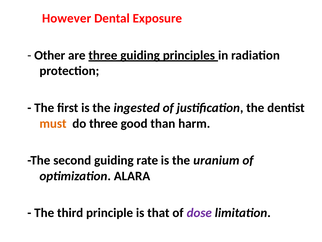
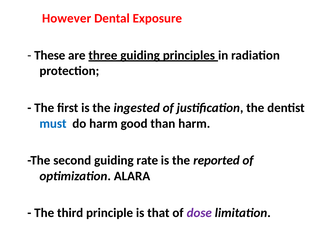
Other: Other -> These
must colour: orange -> blue
do three: three -> harm
uranium: uranium -> reported
